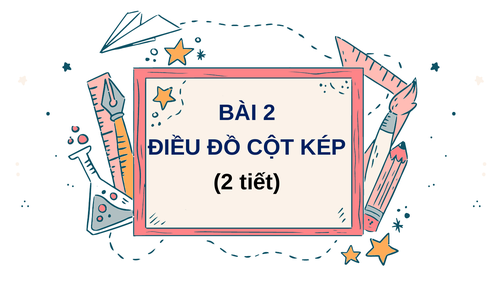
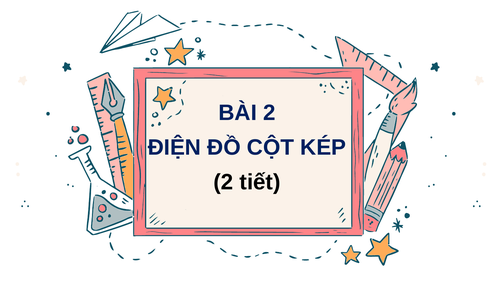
ĐIỀU: ĐIỀU -> ĐIỆN
